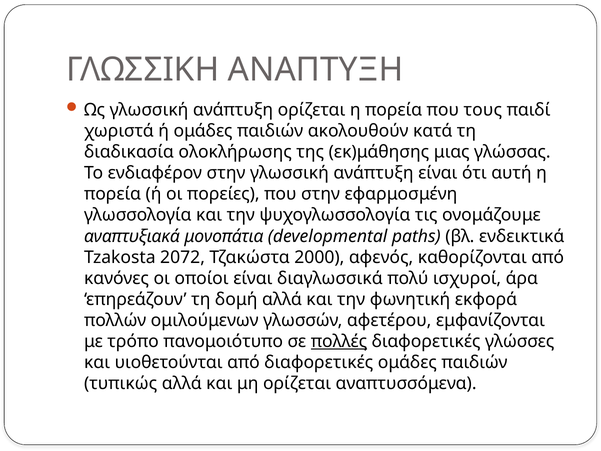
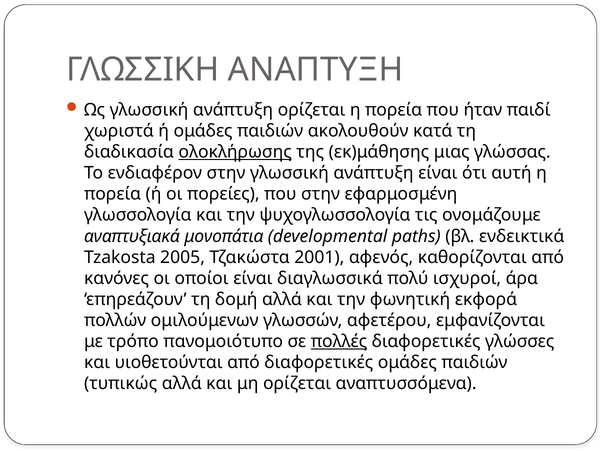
τους: τους -> ήταν
ολοκλήρωσης underline: none -> present
2072: 2072 -> 2005
2000: 2000 -> 2001
